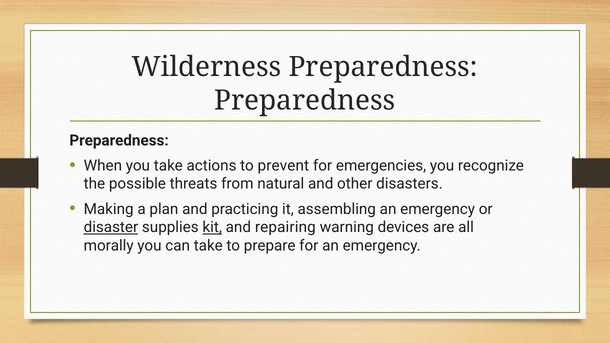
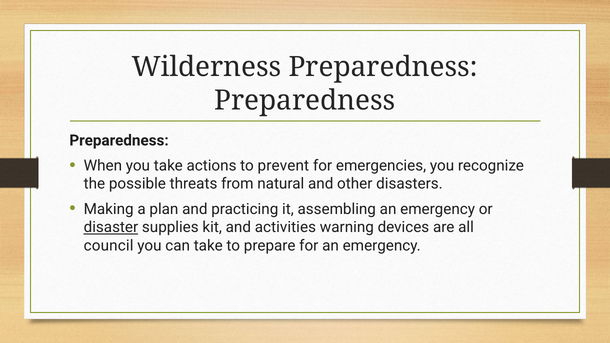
kit underline: present -> none
repairing: repairing -> activities
morally: morally -> council
